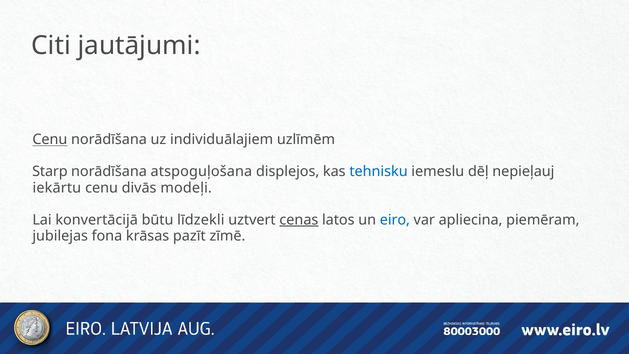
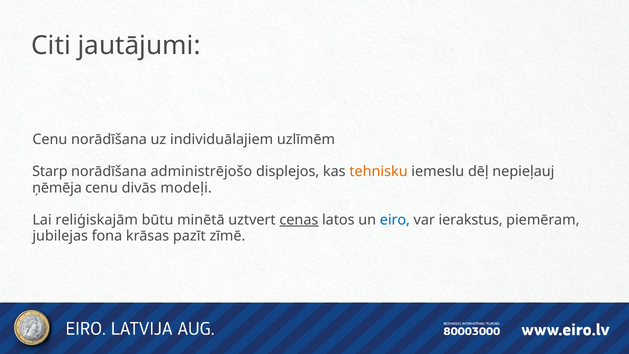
Cenu at (50, 139) underline: present -> none
atspoguļošana: atspoguļošana -> administrējošo
tehnisku colour: blue -> orange
iekārtu: iekārtu -> ņēmēja
konvertācijā: konvertācijā -> reliģiskajām
līdzekli: līdzekli -> minētā
apliecina: apliecina -> ierakstus
